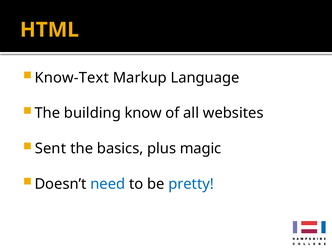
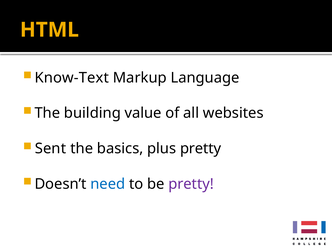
know: know -> value
plus magic: magic -> pretty
pretty at (191, 184) colour: blue -> purple
